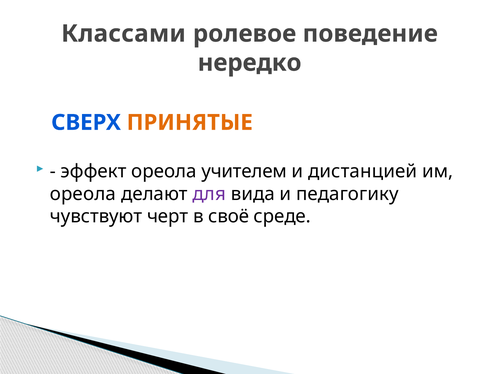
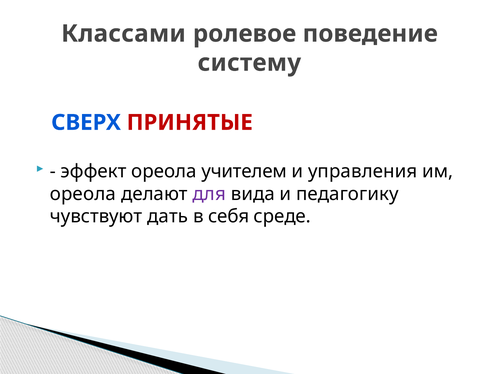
нередко: нередко -> систему
ПРИНЯТЫЕ colour: orange -> red
дистанцией: дистанцией -> управления
черт: черт -> дать
своё: своё -> себя
